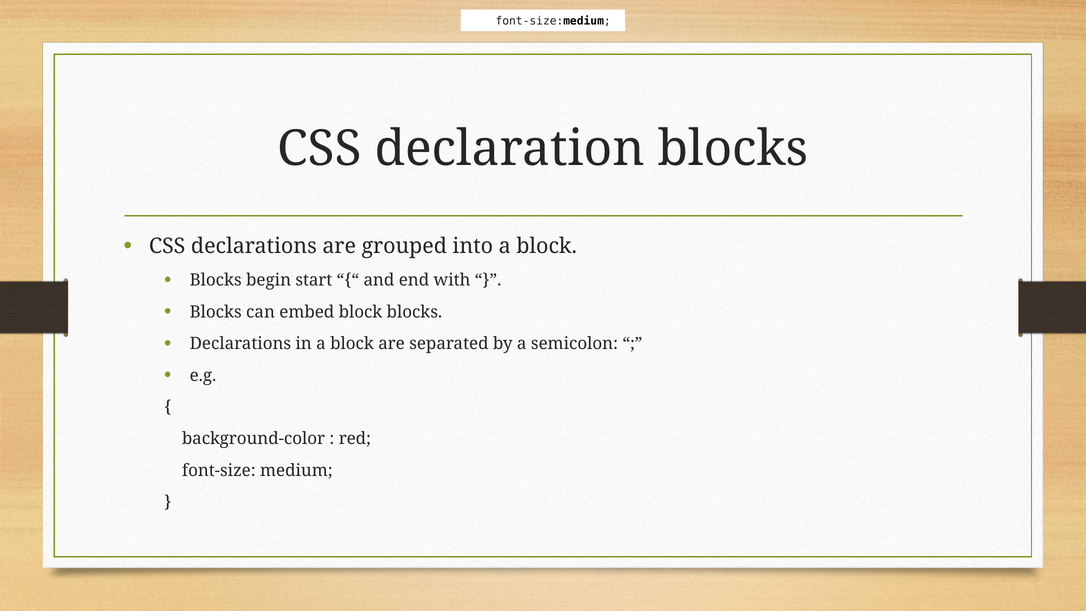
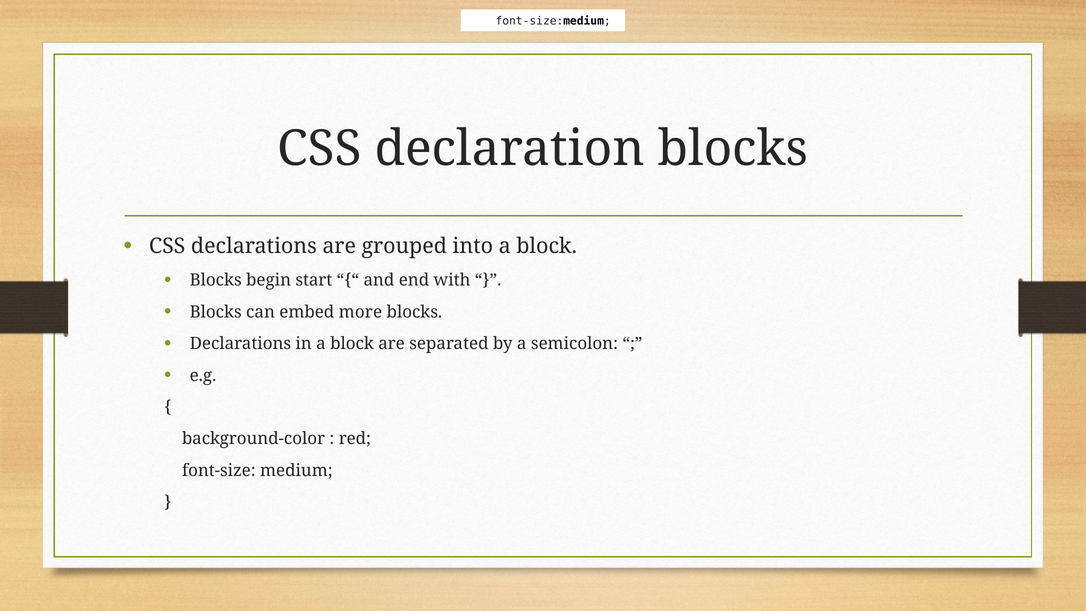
embed block: block -> more
